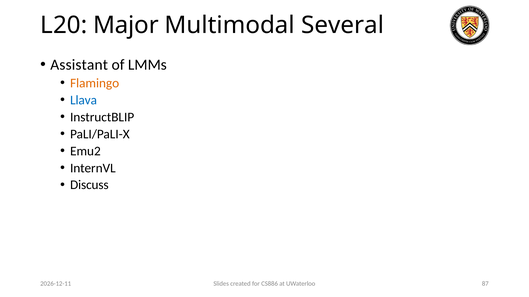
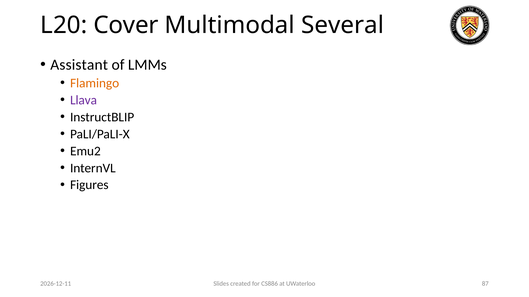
Major: Major -> Cover
Llava colour: blue -> purple
Discuss: Discuss -> Figures
